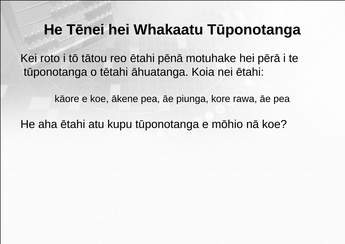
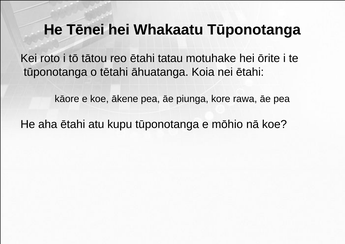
pēnā: pēnā -> tatau
pērā: pērā -> ōrite
